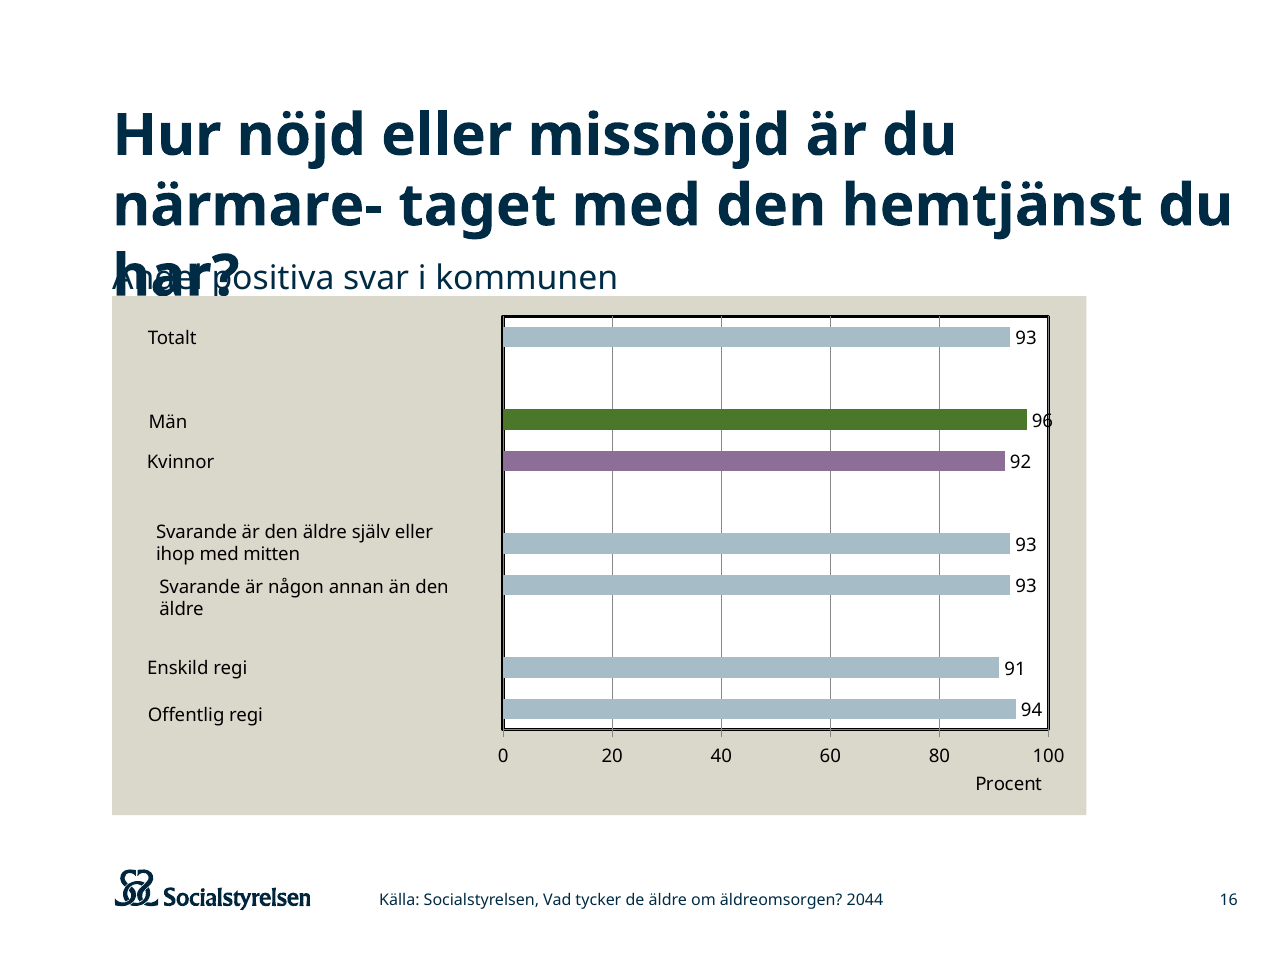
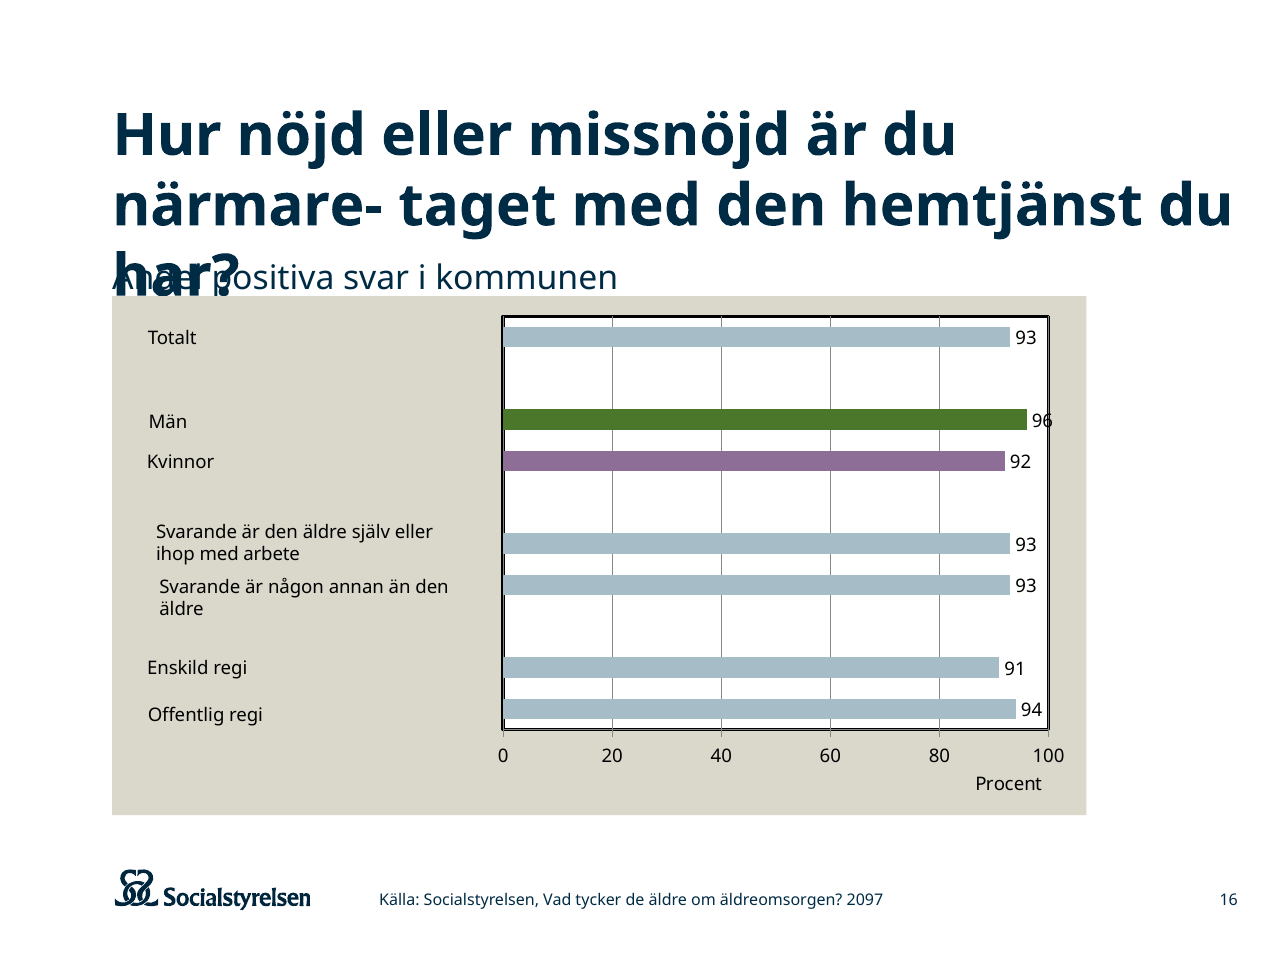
mitten: mitten -> arbete
2044: 2044 -> 2097
